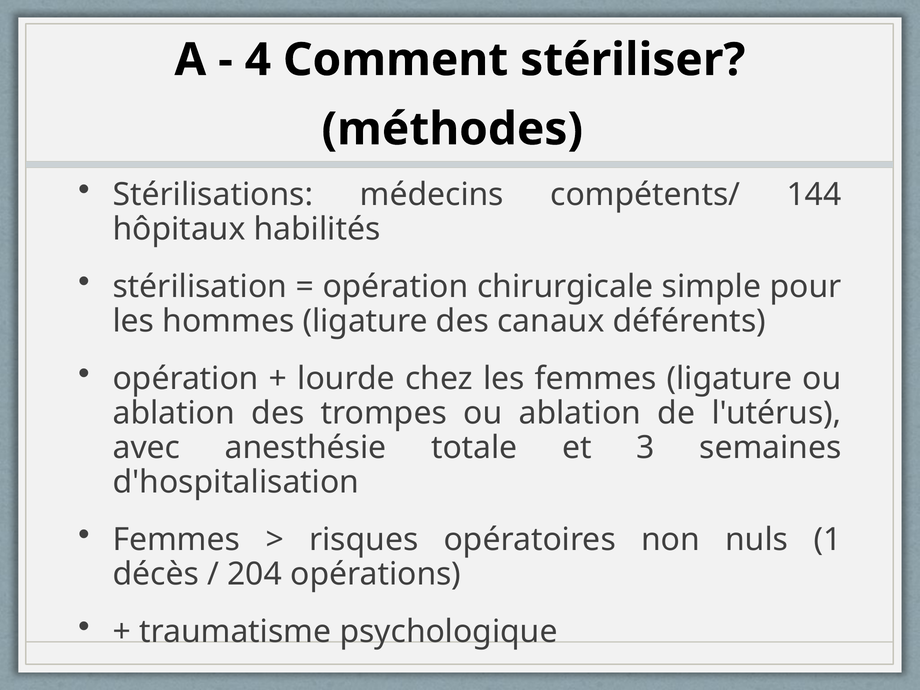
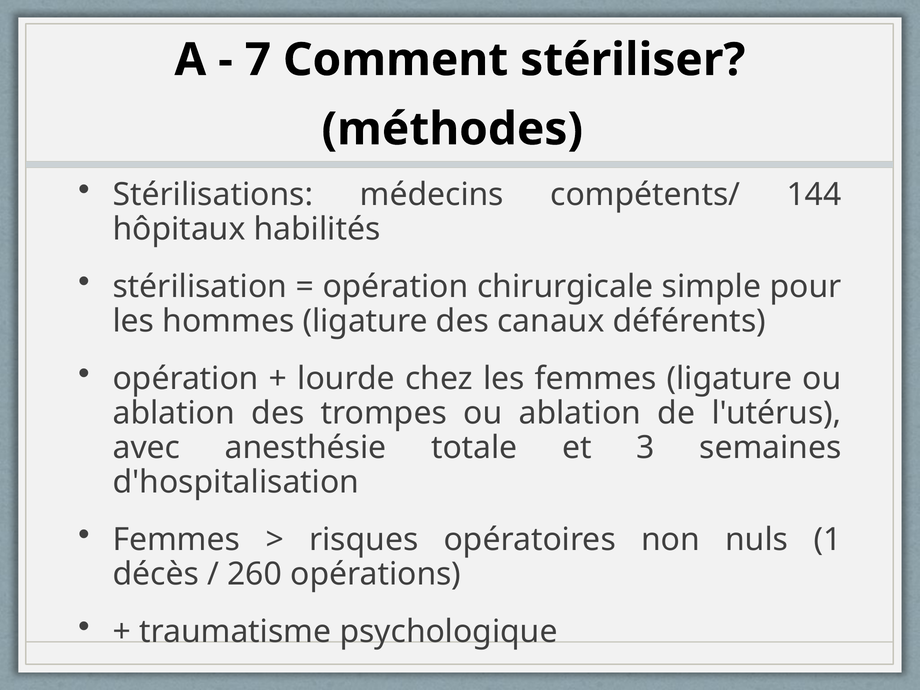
4: 4 -> 7
204: 204 -> 260
